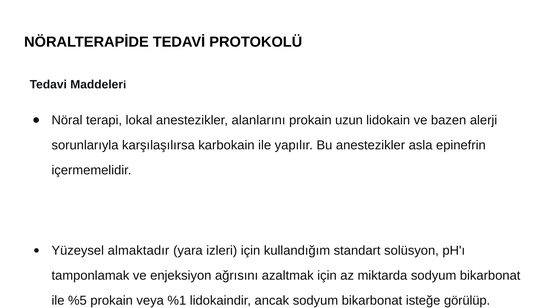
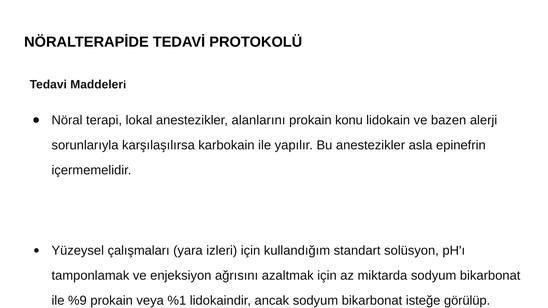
uzun: uzun -> konu
almaktadır: almaktadır -> çalışmaları
%5: %5 -> %9
